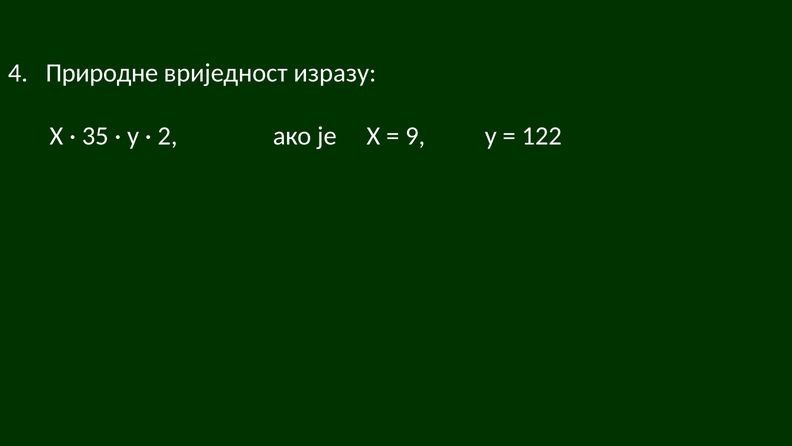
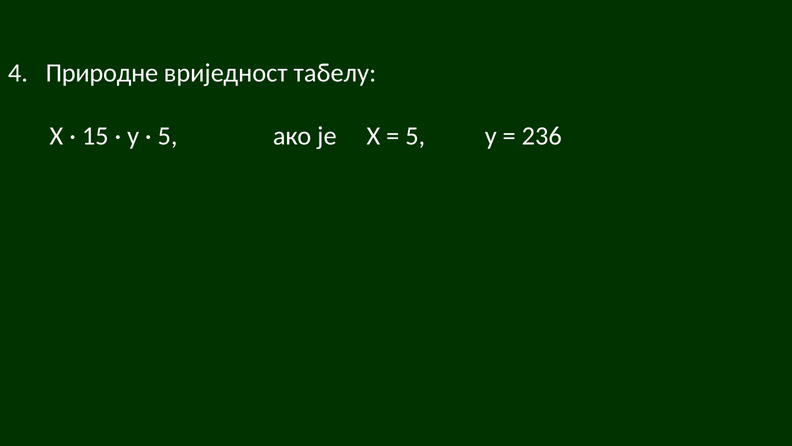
изразу: изразу -> табелу
35: 35 -> 15
2 at (168, 136): 2 -> 5
9 at (415, 136): 9 -> 5
122: 122 -> 236
